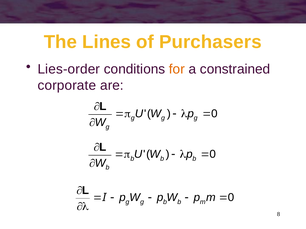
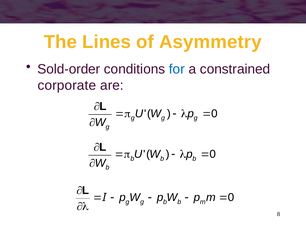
Purchasers: Purchasers -> Asymmetry
Lies-order: Lies-order -> Sold-order
for colour: orange -> blue
